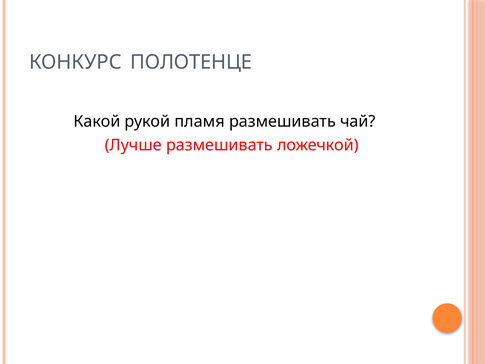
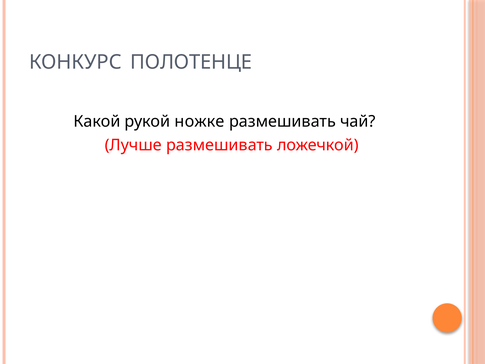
пламя: пламя -> ножке
